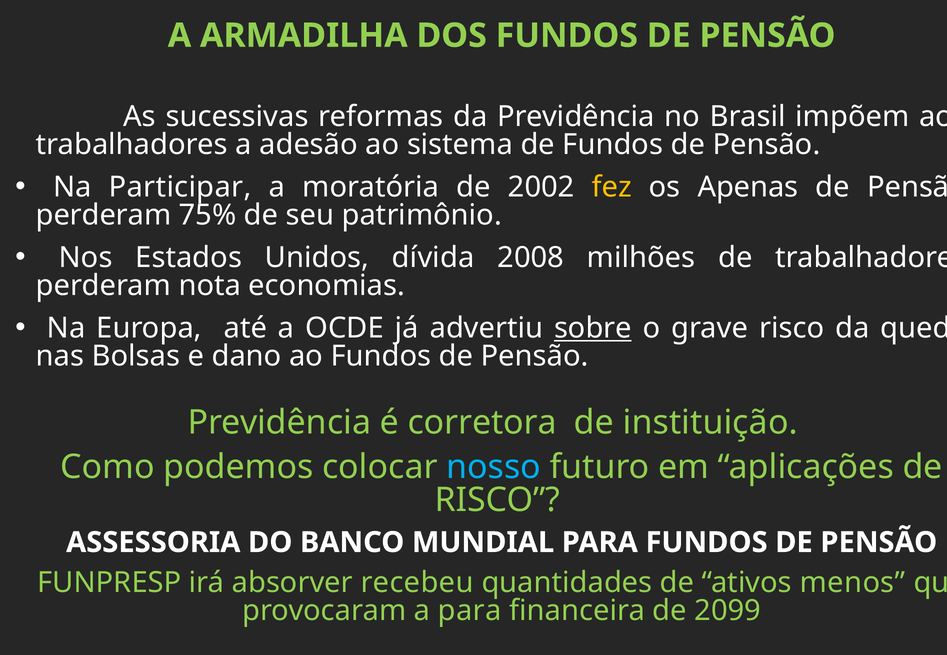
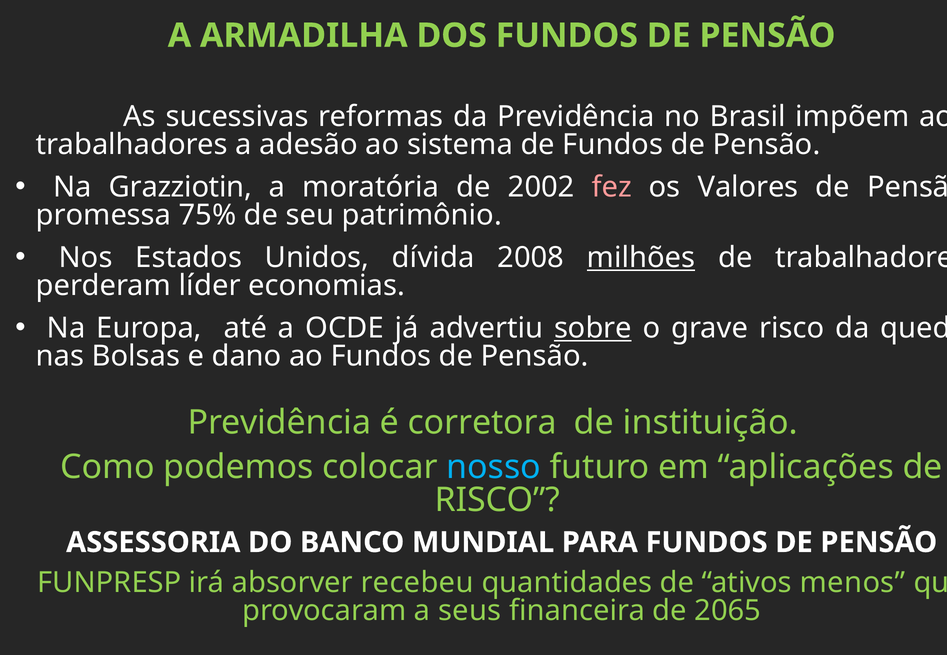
Participar: Participar -> Grazziotin
fez colour: yellow -> pink
Apenas: Apenas -> Valores
perderam at (104, 215): perderam -> promessa
milhões underline: none -> present
nota: nota -> líder
a para: para -> seus
2099: 2099 -> 2065
